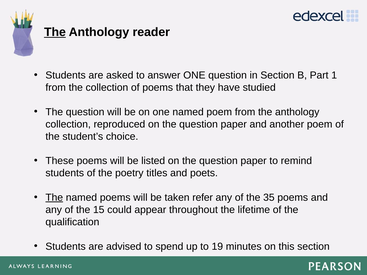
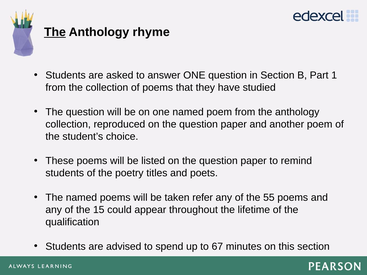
reader: reader -> rhyme
The at (54, 198) underline: present -> none
35: 35 -> 55
19: 19 -> 67
